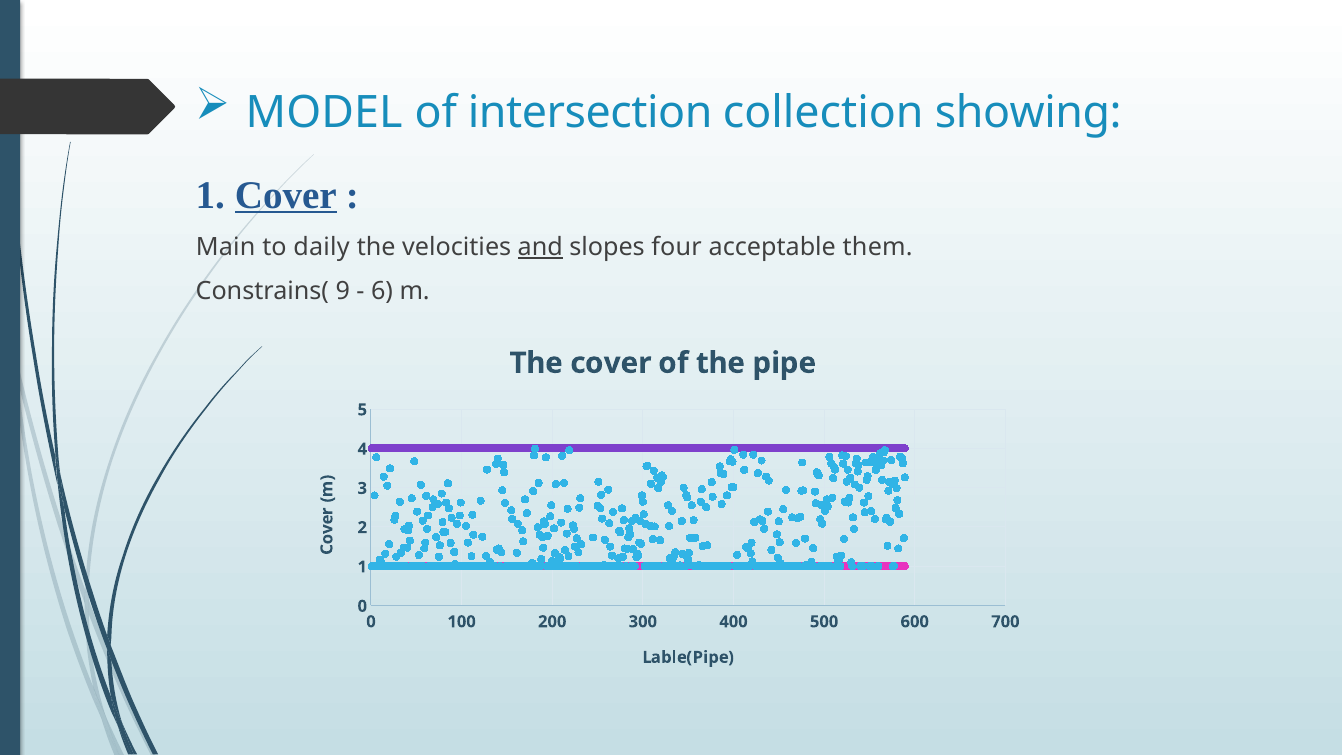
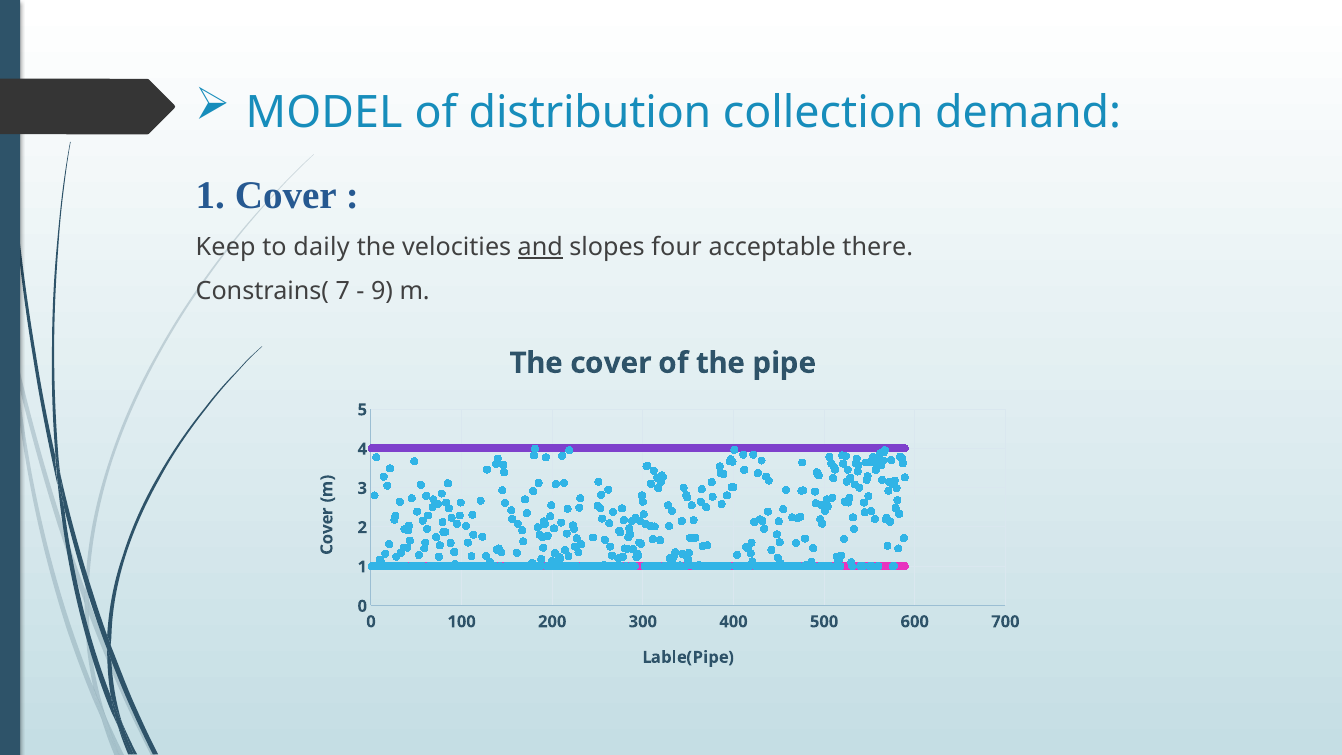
intersection: intersection -> distribution
showing: showing -> demand
Cover at (286, 195) underline: present -> none
Main: Main -> Keep
them: them -> there
9: 9 -> 7
6: 6 -> 9
